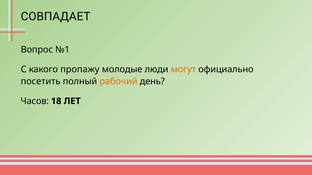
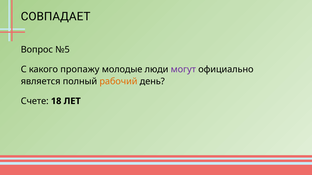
№1: №1 -> №5
могут colour: orange -> purple
посетить: посетить -> является
Часов: Часов -> Счете
